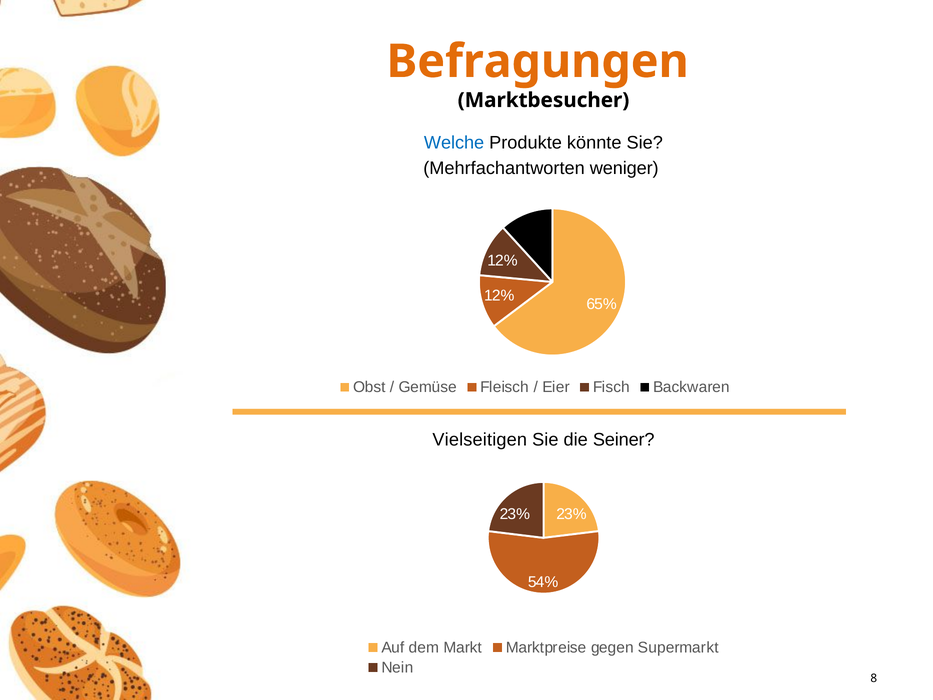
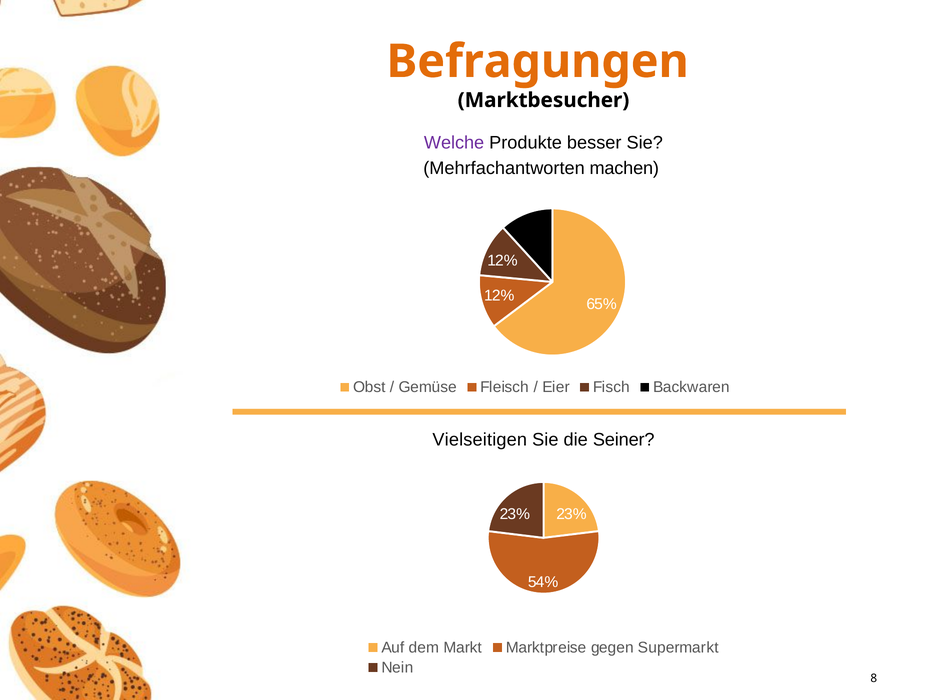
Welche colour: blue -> purple
könnte: könnte -> besser
weniger: weniger -> machen
